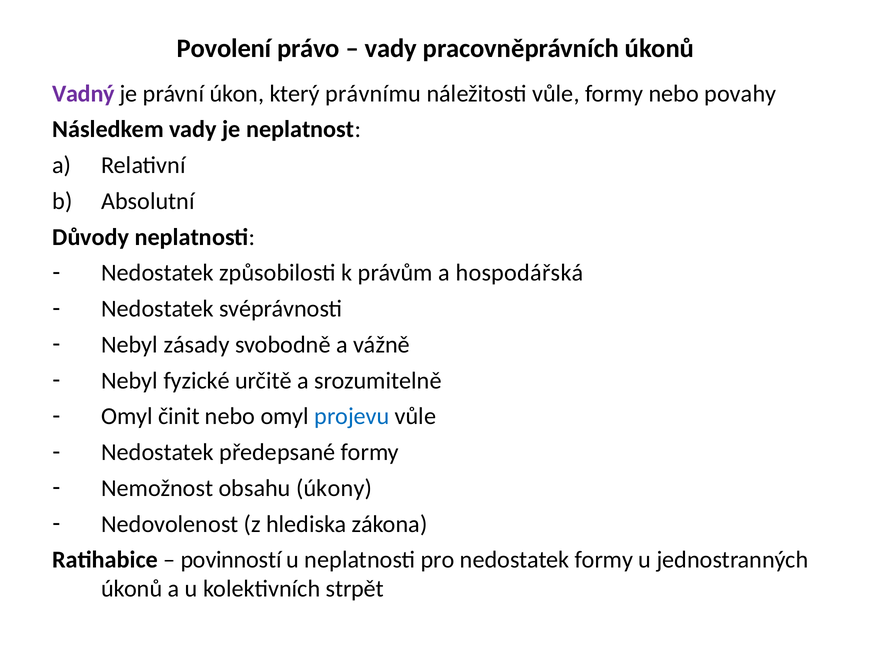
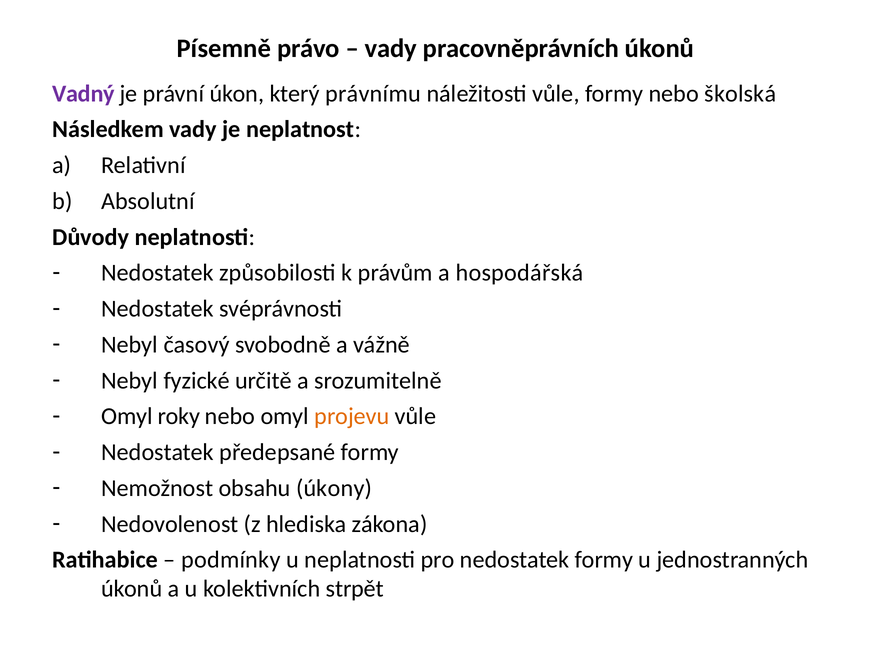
Povolení: Povolení -> Písemně
povahy: povahy -> školská
zásady: zásady -> časový
činit: činit -> roky
projevu colour: blue -> orange
povinností: povinností -> podmínky
